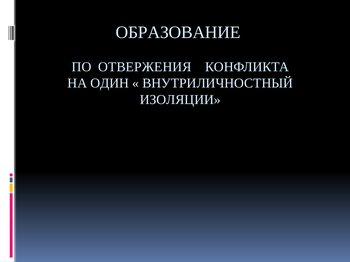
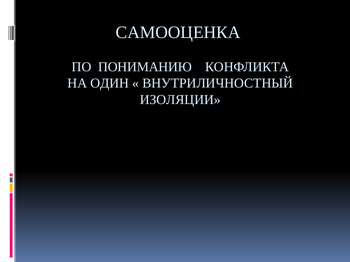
ОБРАЗОВАНИЕ: ОБРАЗОВАНИЕ -> САМООЦЕНКА
ОТВЕРЖЕНИЯ: ОТВЕРЖЕНИЯ -> ПОНИМАНИЮ
